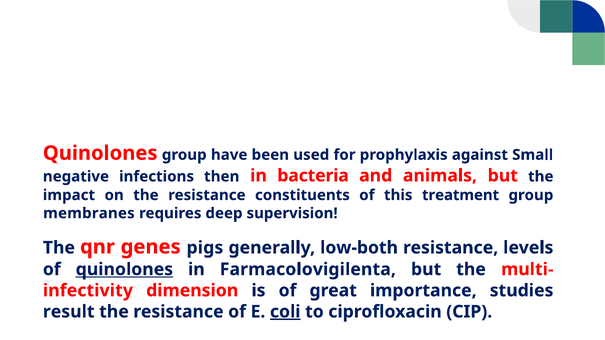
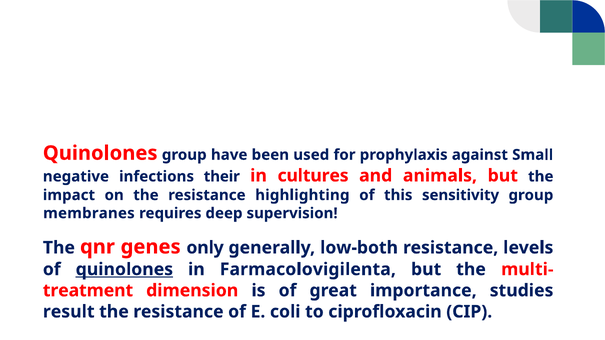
then: then -> their
bacteria: bacteria -> cultures
constituents: constituents -> highlighting
treatment: treatment -> sensitivity
pigs: pigs -> only
infectivity: infectivity -> treatment
coli underline: present -> none
